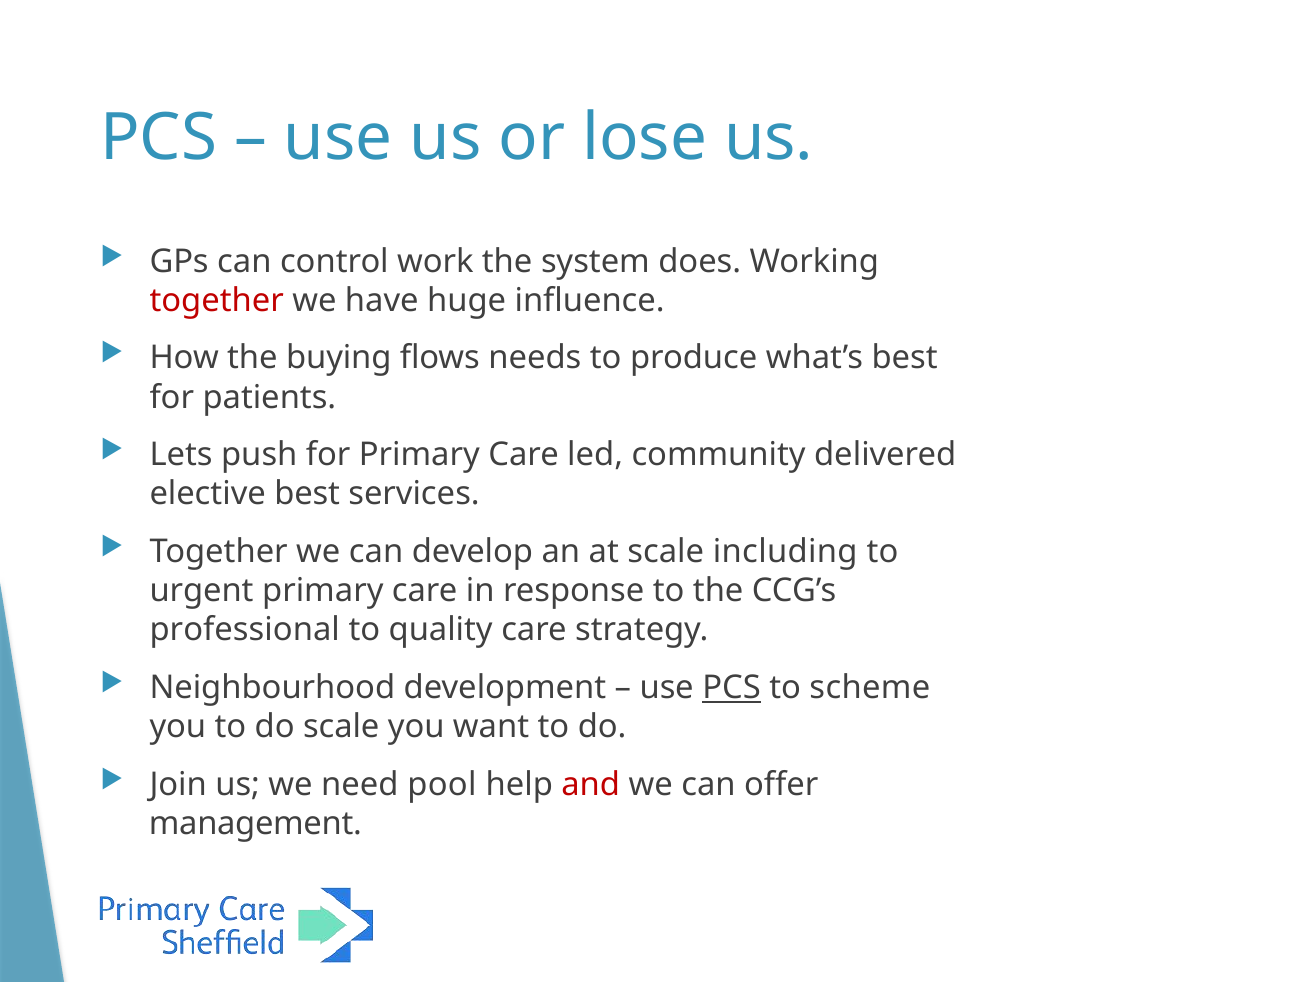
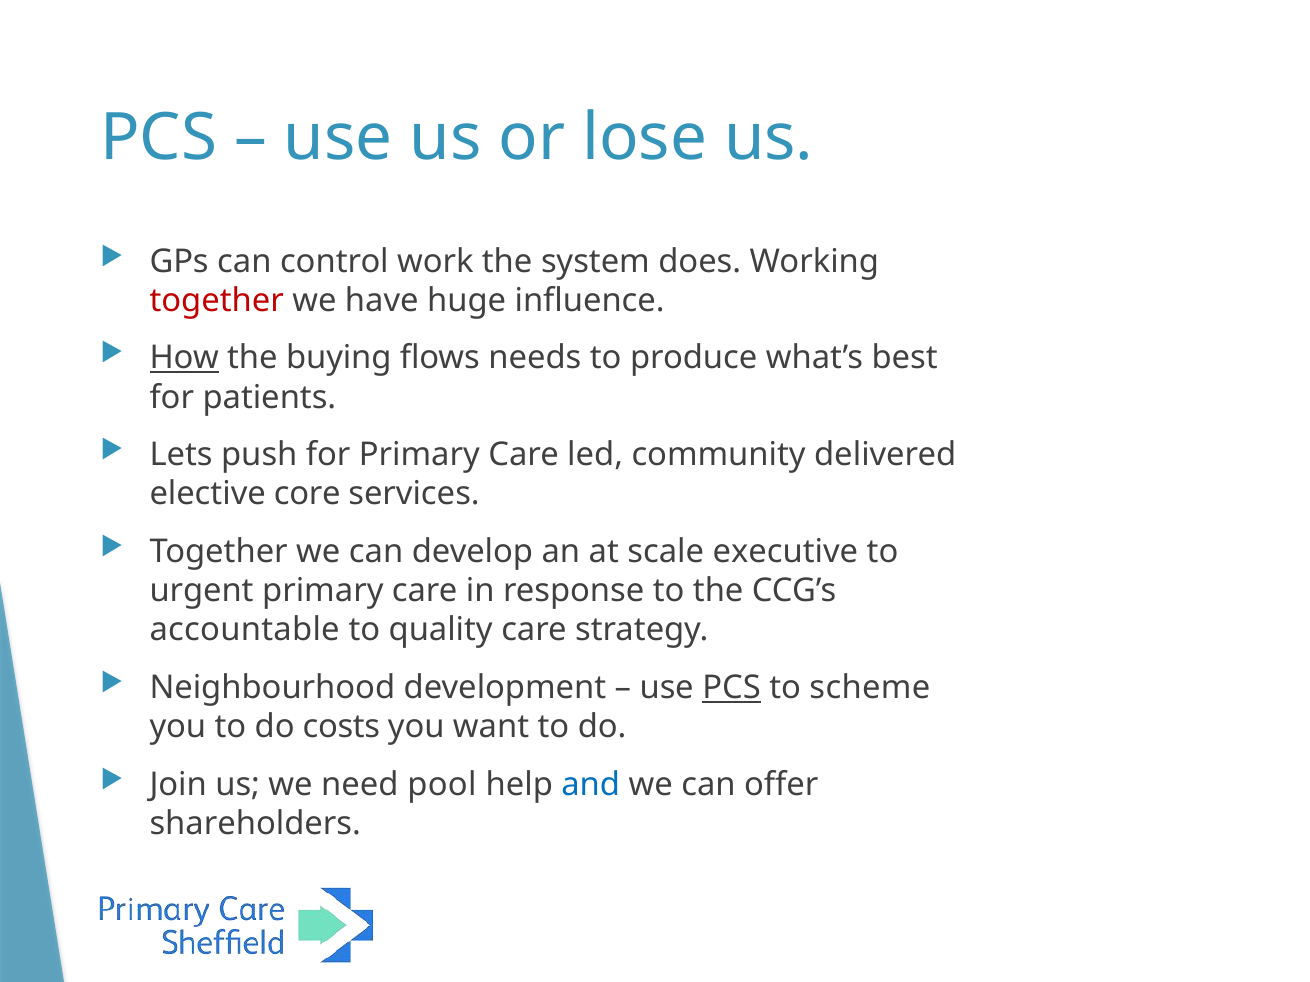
How underline: none -> present
elective best: best -> core
including: including -> executive
professional: professional -> accountable
do scale: scale -> costs
and colour: red -> blue
management: management -> shareholders
